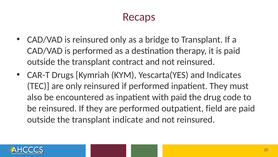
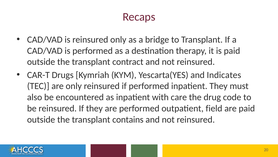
with paid: paid -> care
indicate: indicate -> contains
